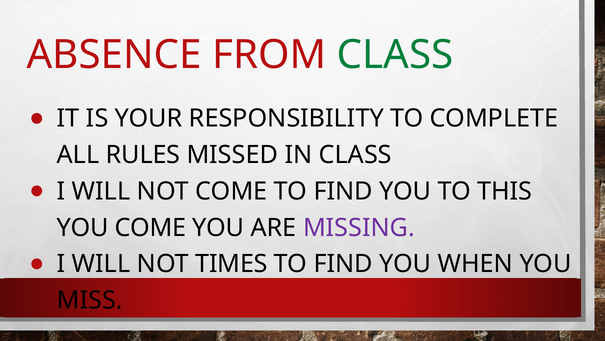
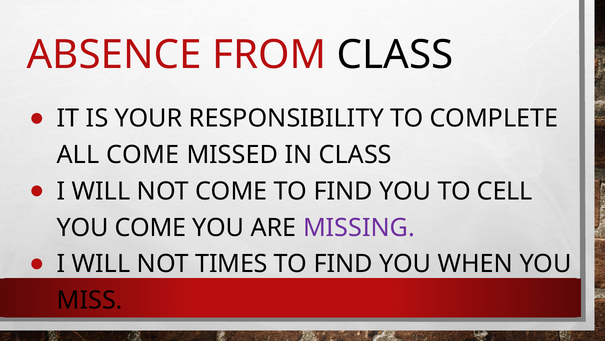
CLASS at (395, 55) colour: green -> black
ALL RULES: RULES -> COME
THIS: THIS -> CELL
